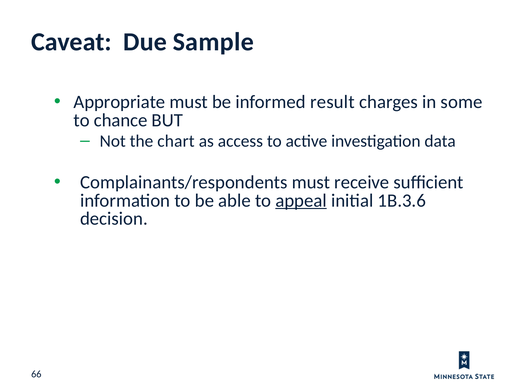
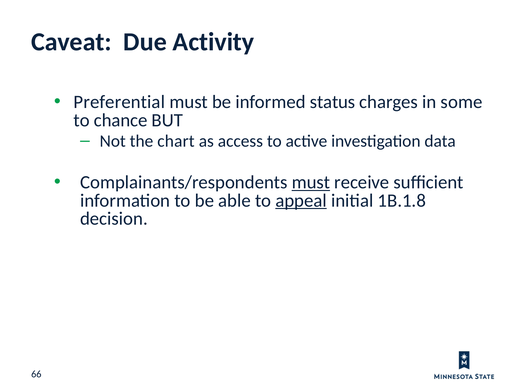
Sample: Sample -> Activity
Appropriate: Appropriate -> Preferential
result: result -> status
must at (311, 182) underline: none -> present
1B.3.6: 1B.3.6 -> 1B.1.8
